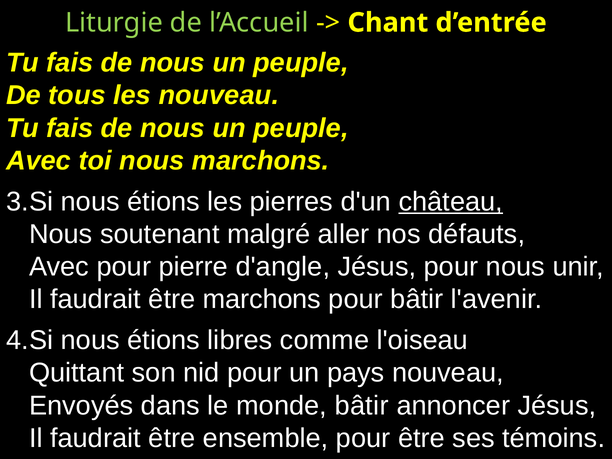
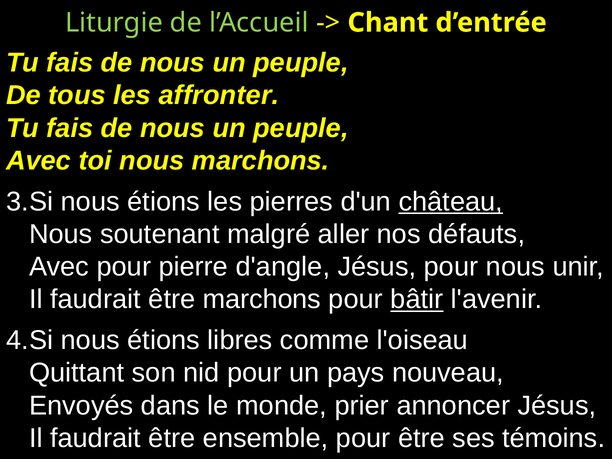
les nouveau: nouveau -> affronter
bâtir at (417, 300) underline: none -> present
monde bâtir: bâtir -> prier
